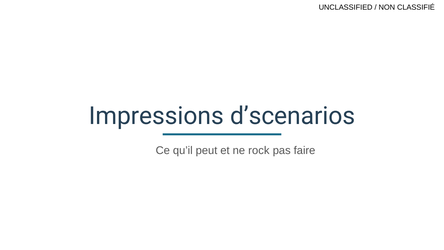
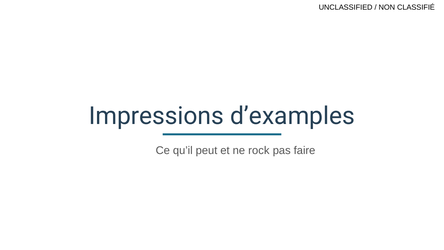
d’scenarios: d’scenarios -> d’examples
